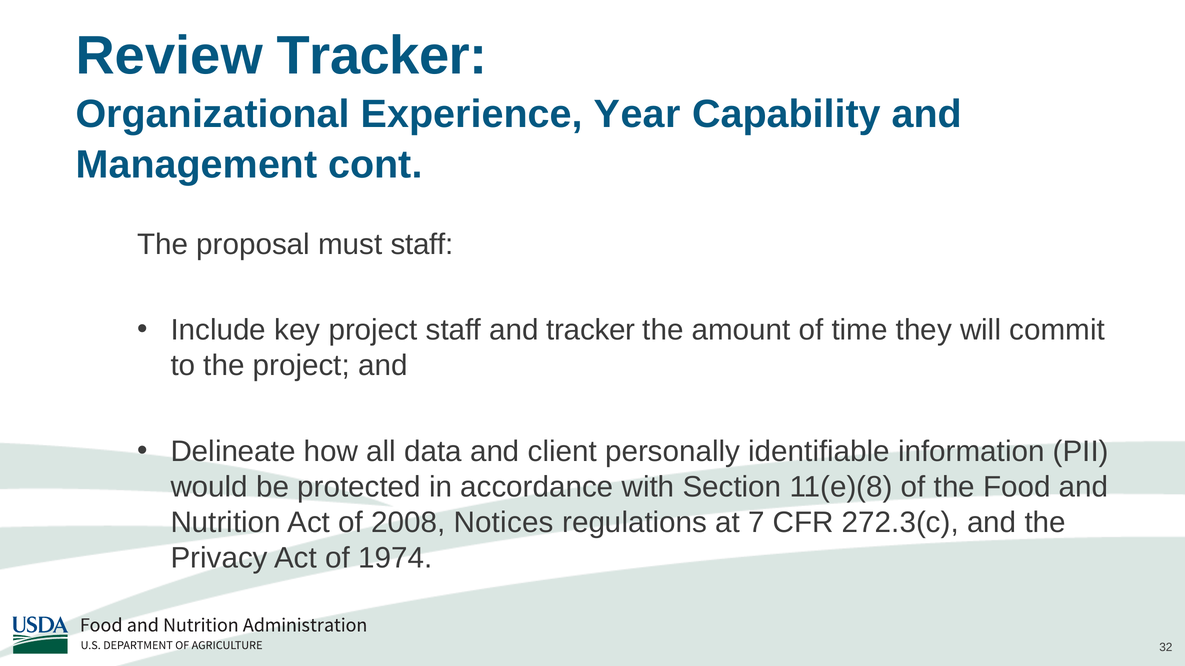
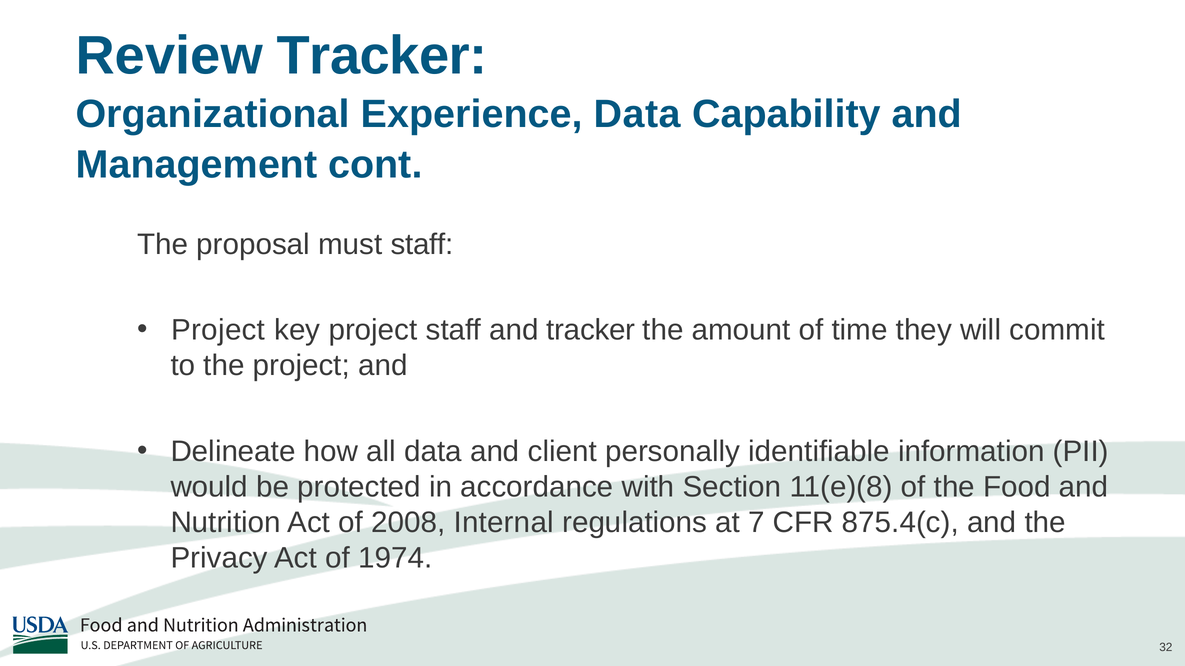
Experience Year: Year -> Data
Include at (218, 330): Include -> Project
Notices: Notices -> Internal
272.3(c: 272.3(c -> 875.4(c
